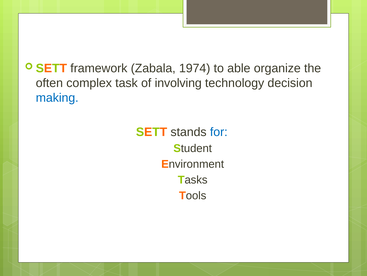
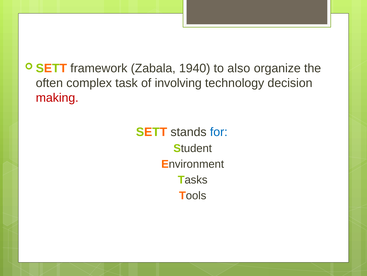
1974: 1974 -> 1940
able: able -> also
making colour: blue -> red
